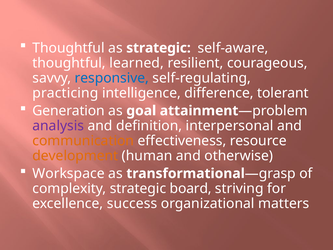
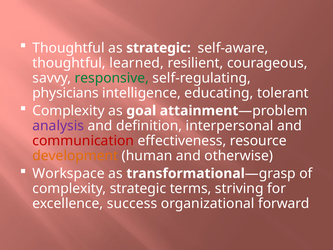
responsive colour: blue -> green
practicing: practicing -> physicians
difference: difference -> educating
Generation at (69, 111): Generation -> Complexity
communication colour: orange -> red
board: board -> terms
matters: matters -> forward
